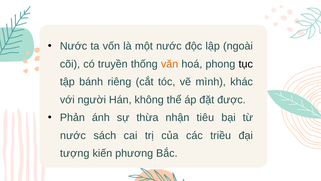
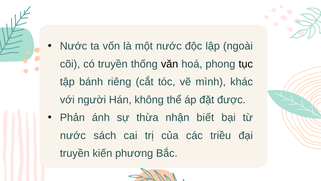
văn colour: orange -> black
tiêu: tiêu -> biết
tượng at (75, 153): tượng -> truyền
